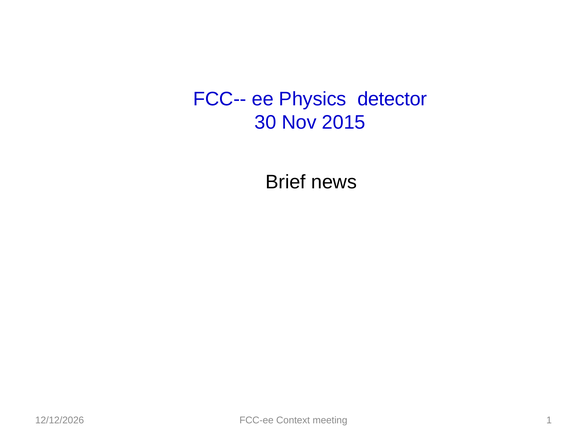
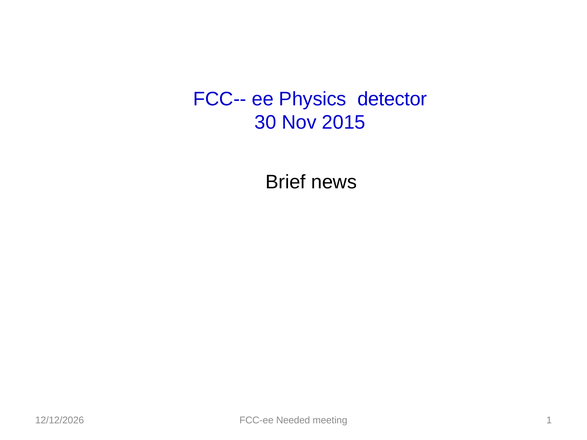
Context: Context -> Needed
